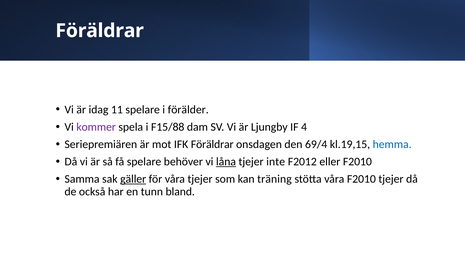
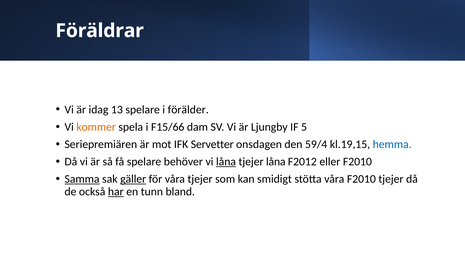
11: 11 -> 13
kommer colour: purple -> orange
F15/88: F15/88 -> F15/66
4: 4 -> 5
IFK Föräldrar: Föräldrar -> Servetter
69/4: 69/4 -> 59/4
tjejer inte: inte -> låna
Samma underline: none -> present
träning: träning -> smidigt
har underline: none -> present
